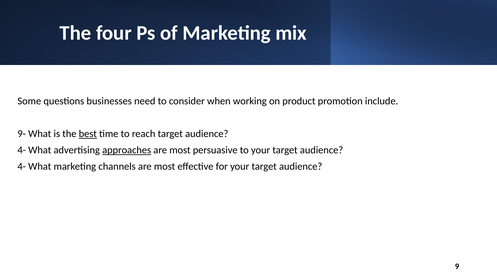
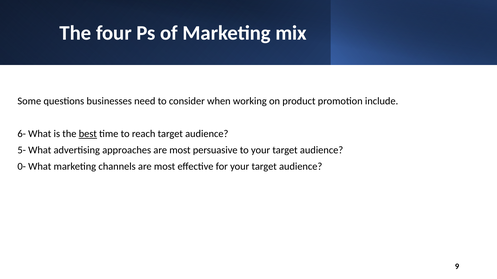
9-: 9- -> 6-
4- at (22, 150): 4- -> 5-
approaches underline: present -> none
4- at (22, 167): 4- -> 0-
